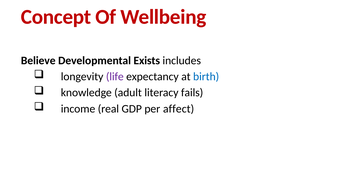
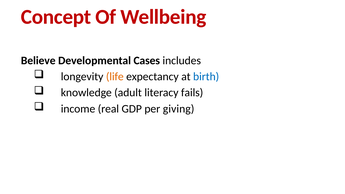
Exists: Exists -> Cases
life colour: purple -> orange
affect: affect -> giving
